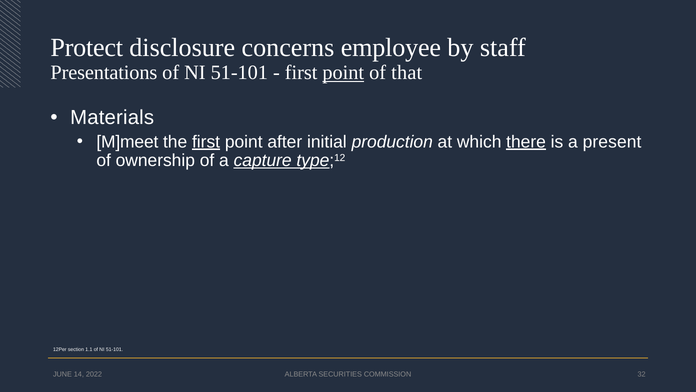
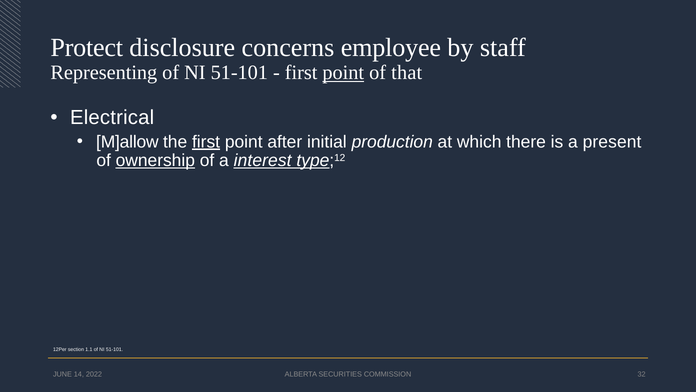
Presentations: Presentations -> Representing
Materials: Materials -> Electrical
M]meet: M]meet -> M]allow
there underline: present -> none
ownership underline: none -> present
capture: capture -> interest
